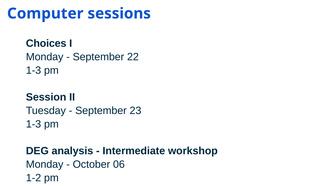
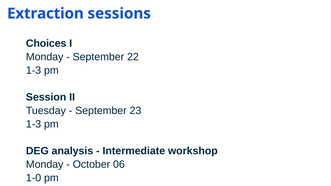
Computer: Computer -> Extraction
1-2: 1-2 -> 1-0
